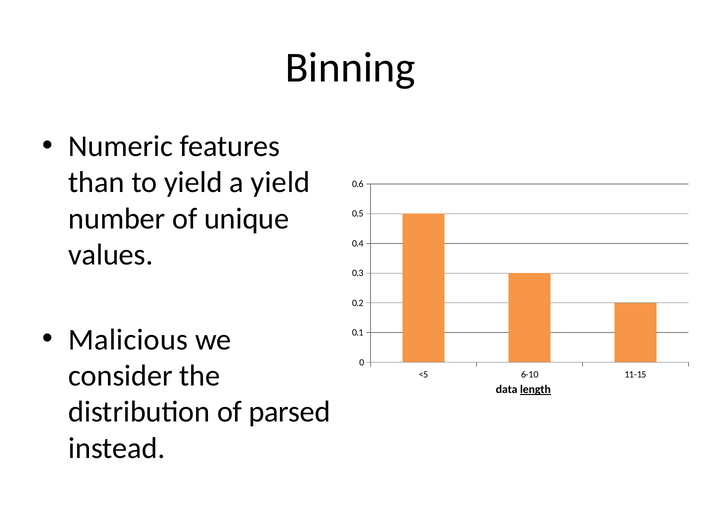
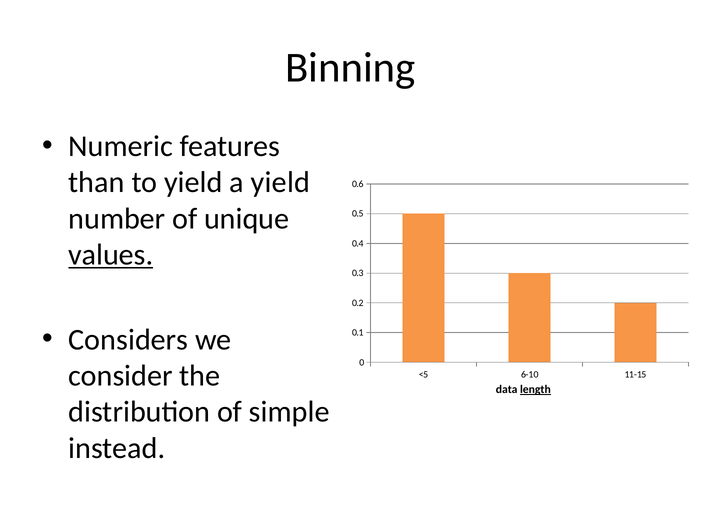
values underline: none -> present
Malicious: Malicious -> Considers
parsed: parsed -> simple
